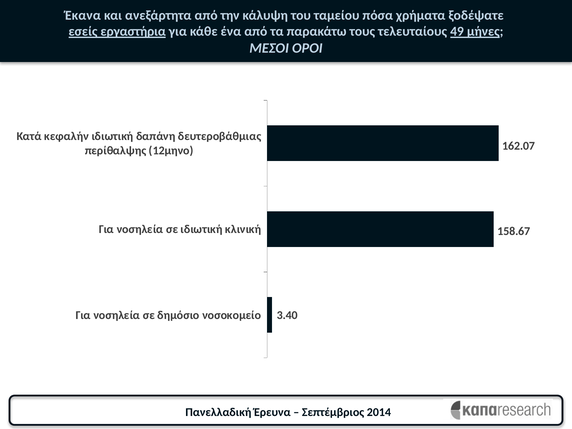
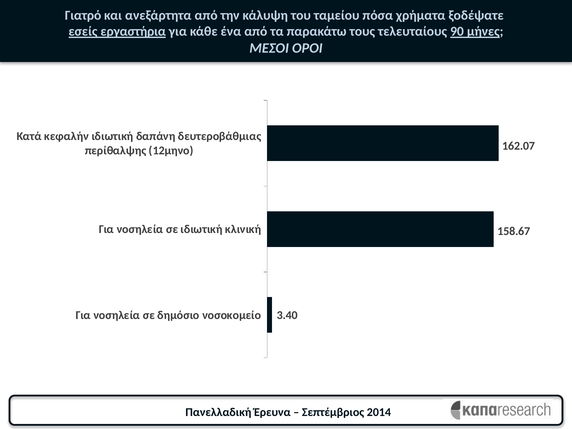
Έκανα: Έκανα -> Γιατρό
49: 49 -> 90
